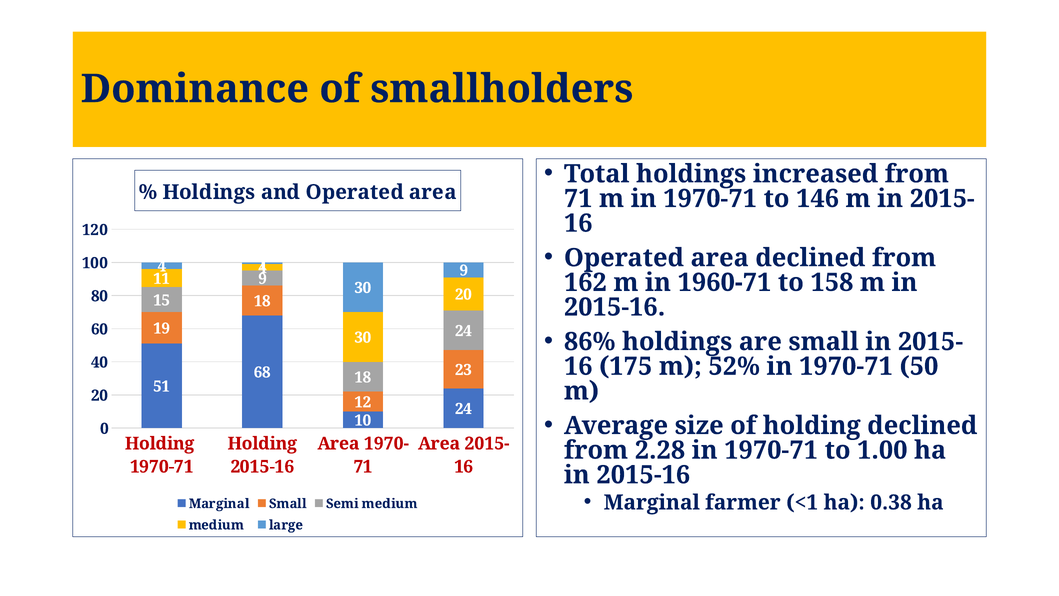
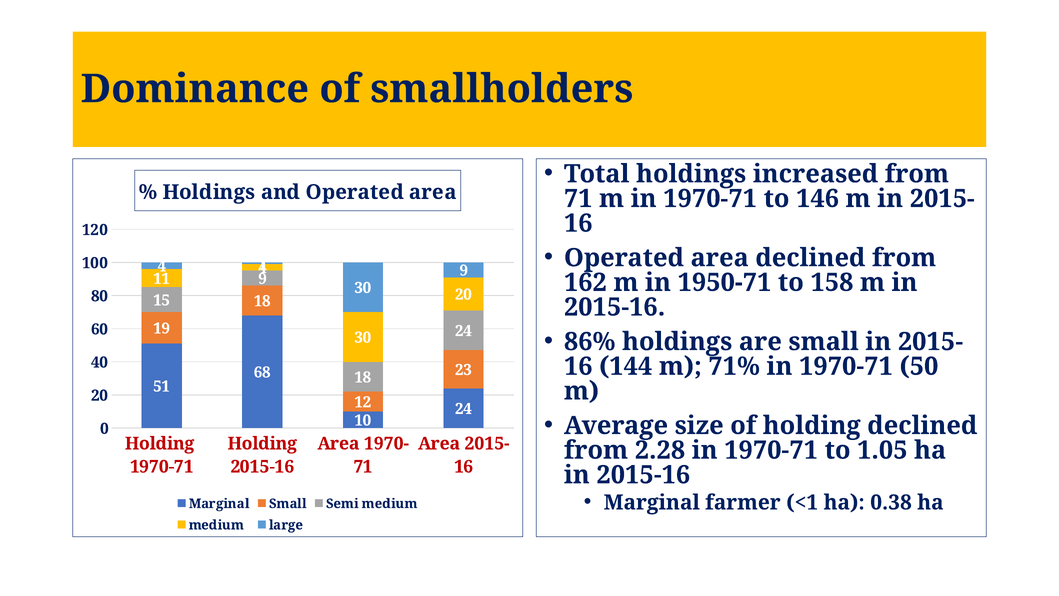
1960-71: 1960-71 -> 1950-71
175: 175 -> 144
52%: 52% -> 71%
1.00: 1.00 -> 1.05
